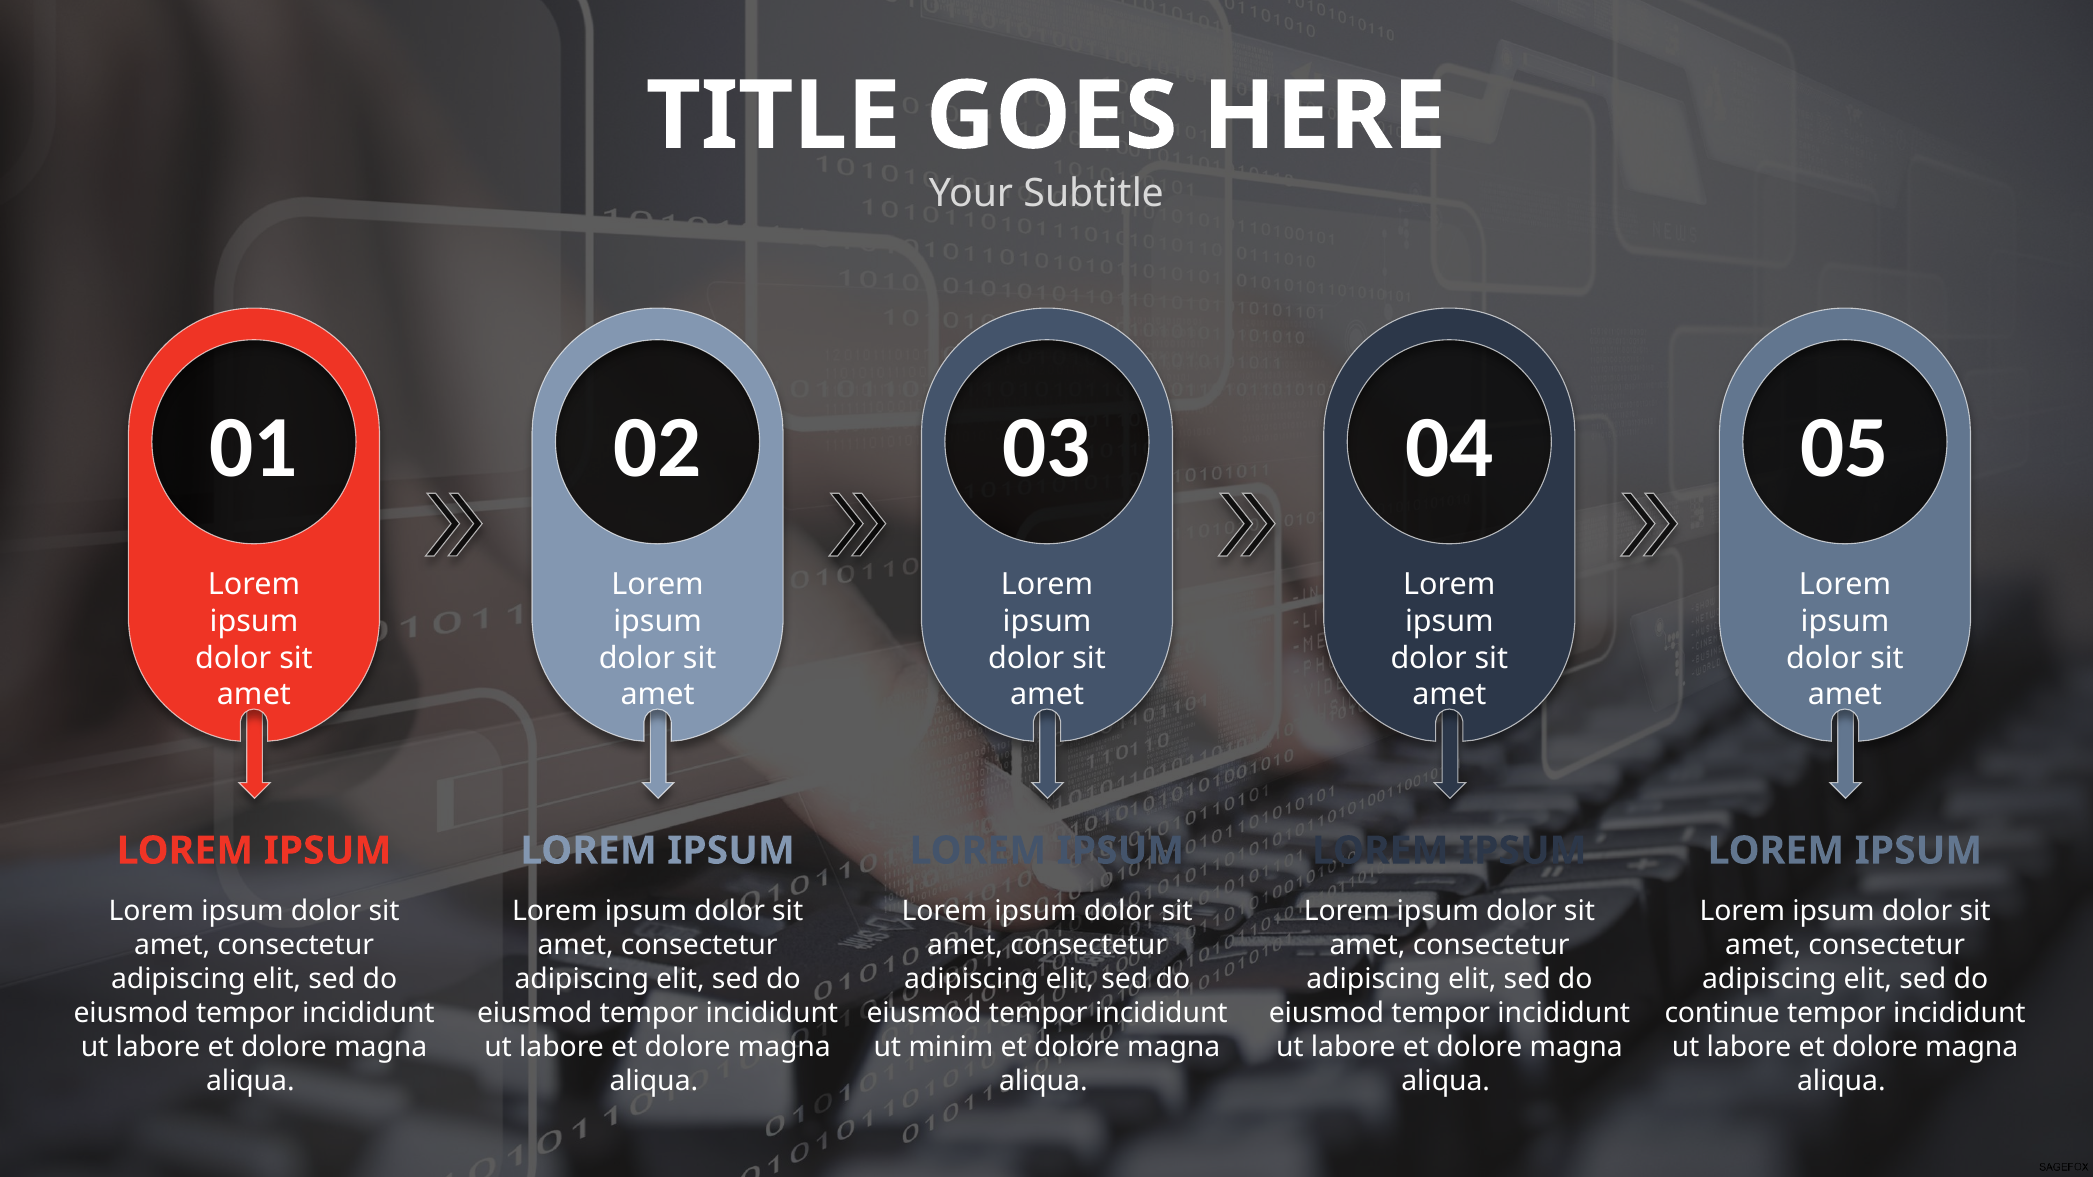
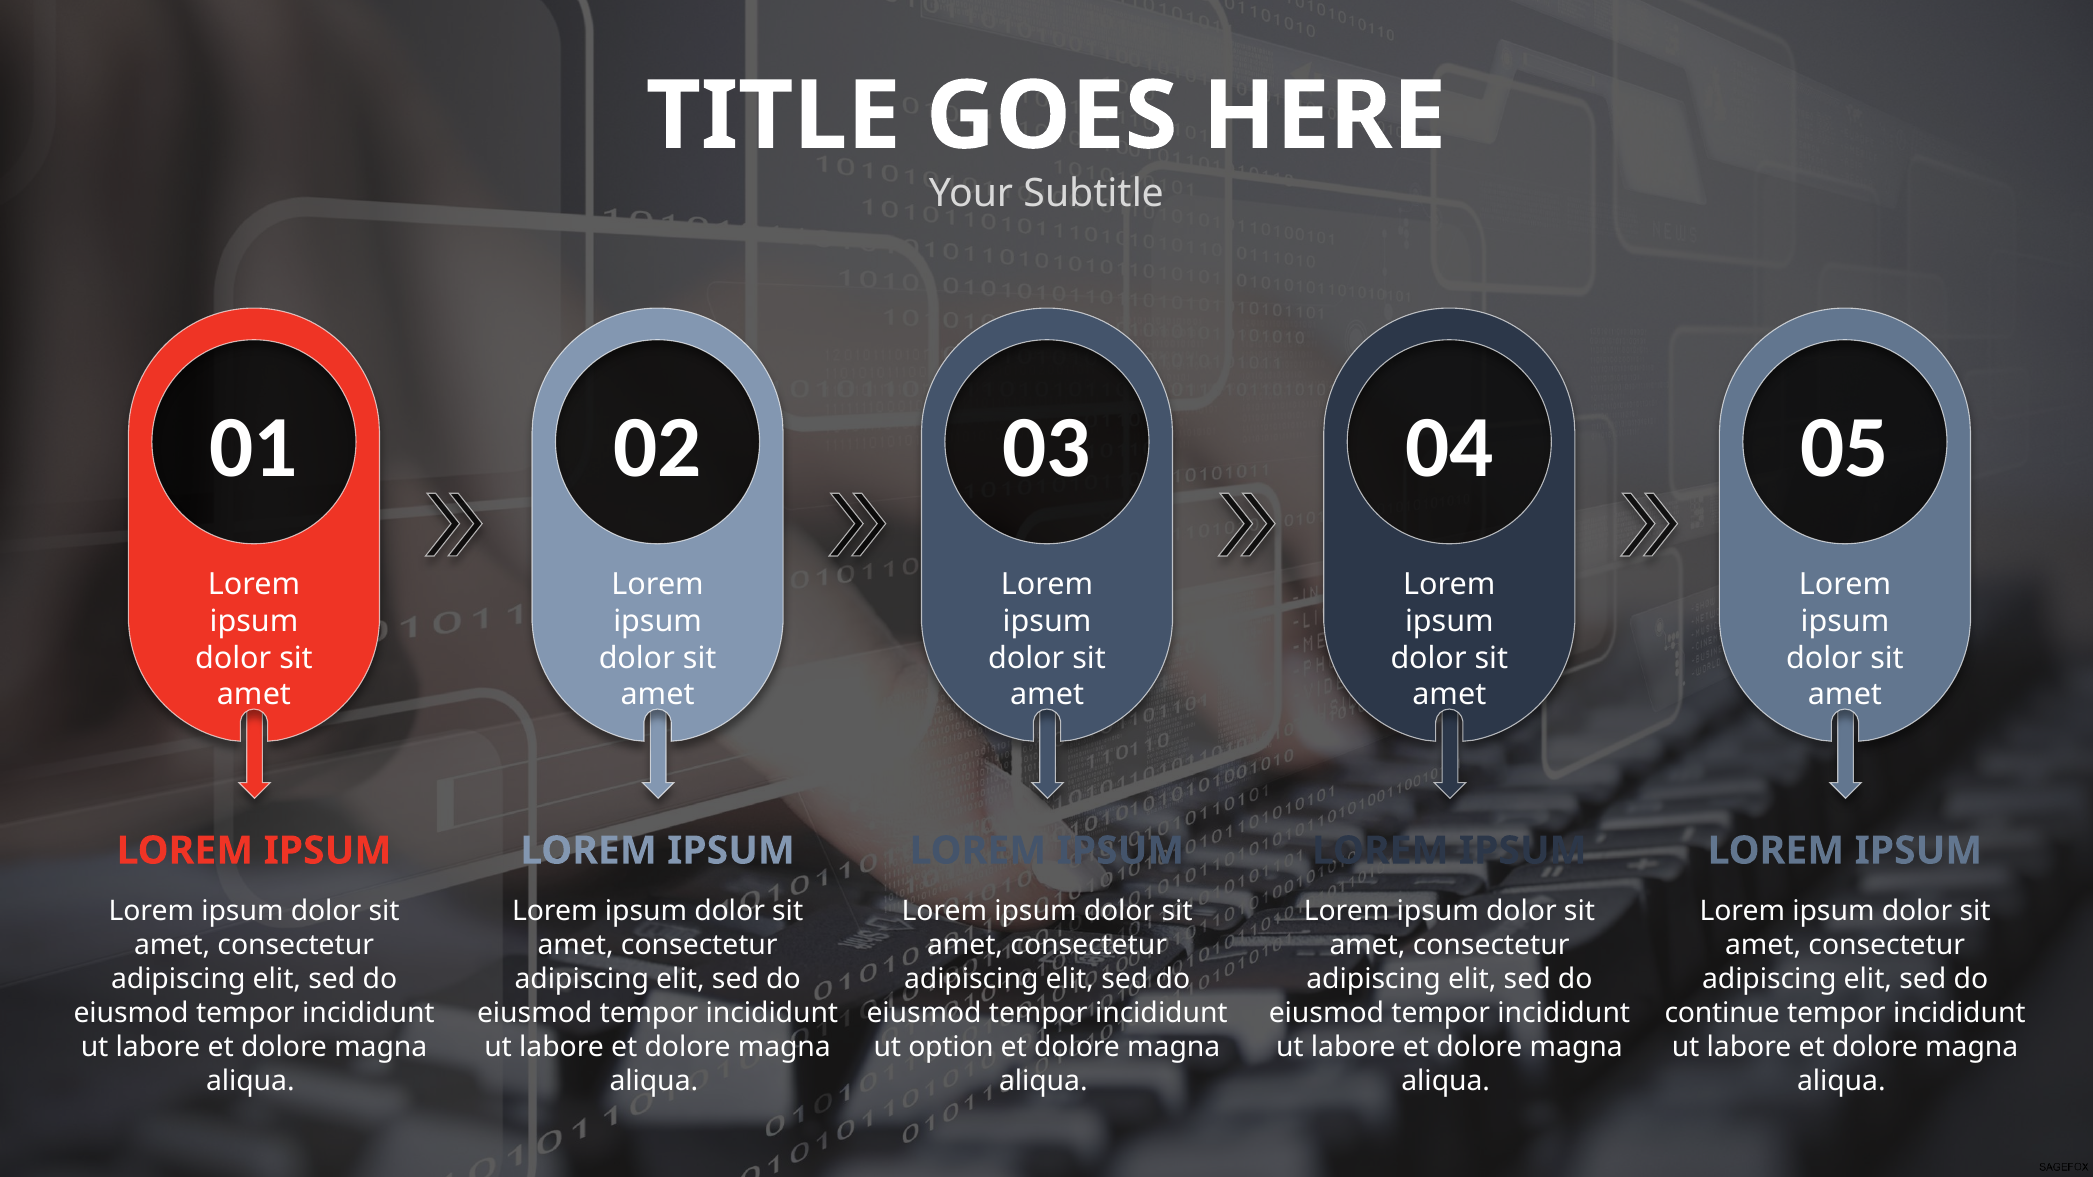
minim: minim -> option
